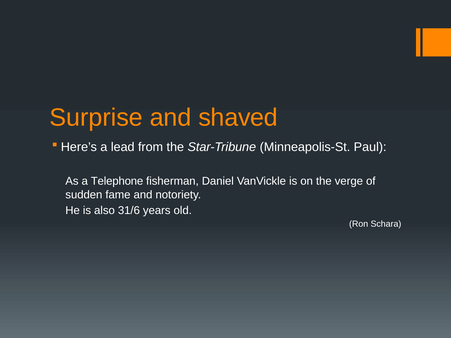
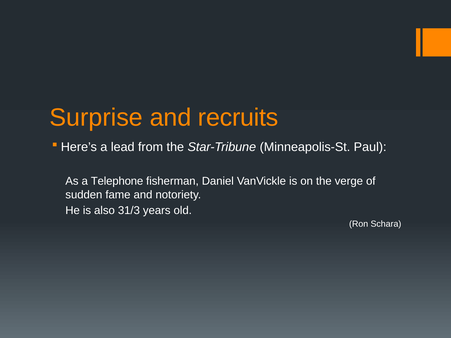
shaved: shaved -> recruits
31/6: 31/6 -> 31/3
